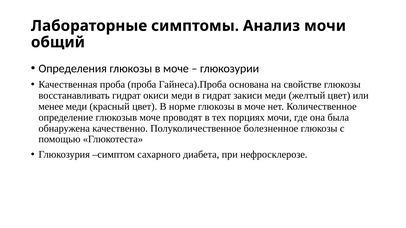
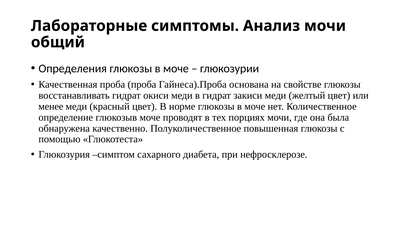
болезненное: болезненное -> повышенная
